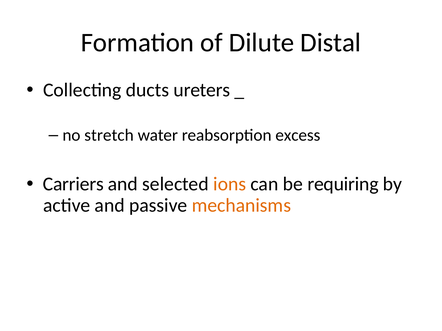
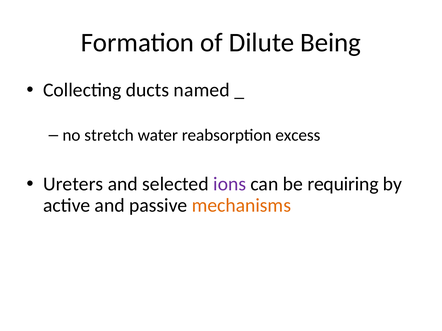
Distal: Distal -> Being
ureters: ureters -> named
Carriers: Carriers -> Ureters
ions colour: orange -> purple
